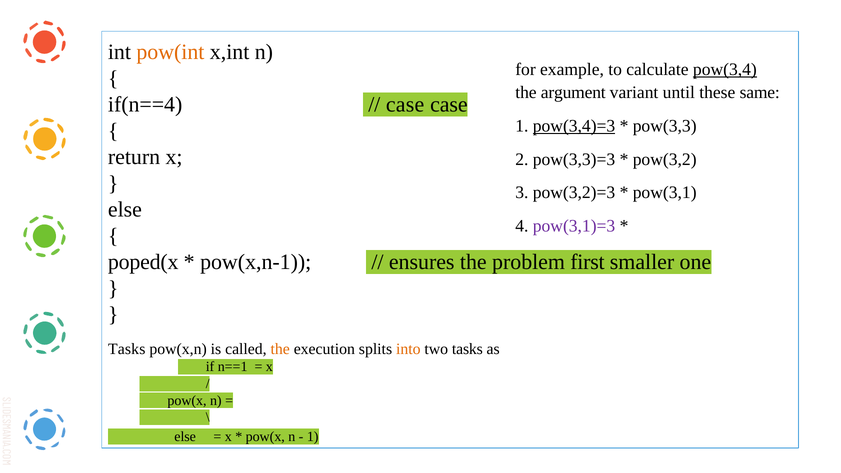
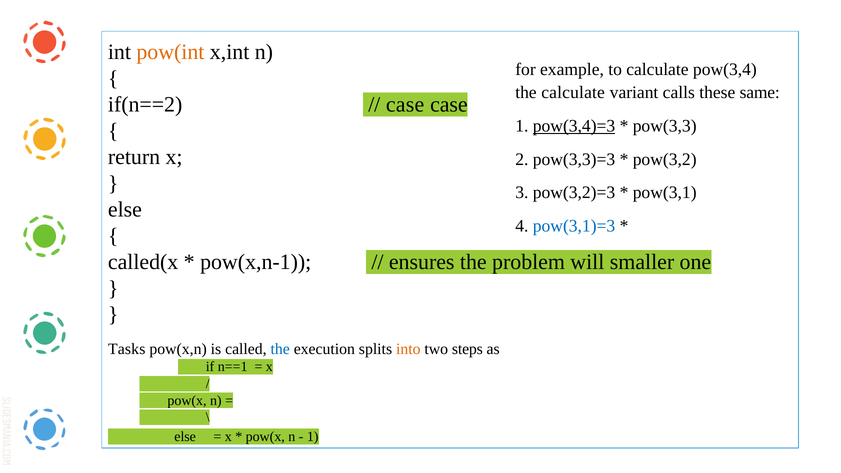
pow(3,4 underline: present -> none
the argument: argument -> calculate
until: until -> calls
if(n==4: if(n==4 -> if(n==2
pow(3,1)=3 colour: purple -> blue
poped(x: poped(x -> called(x
first: first -> will
the at (280, 349) colour: orange -> blue
two tasks: tasks -> steps
